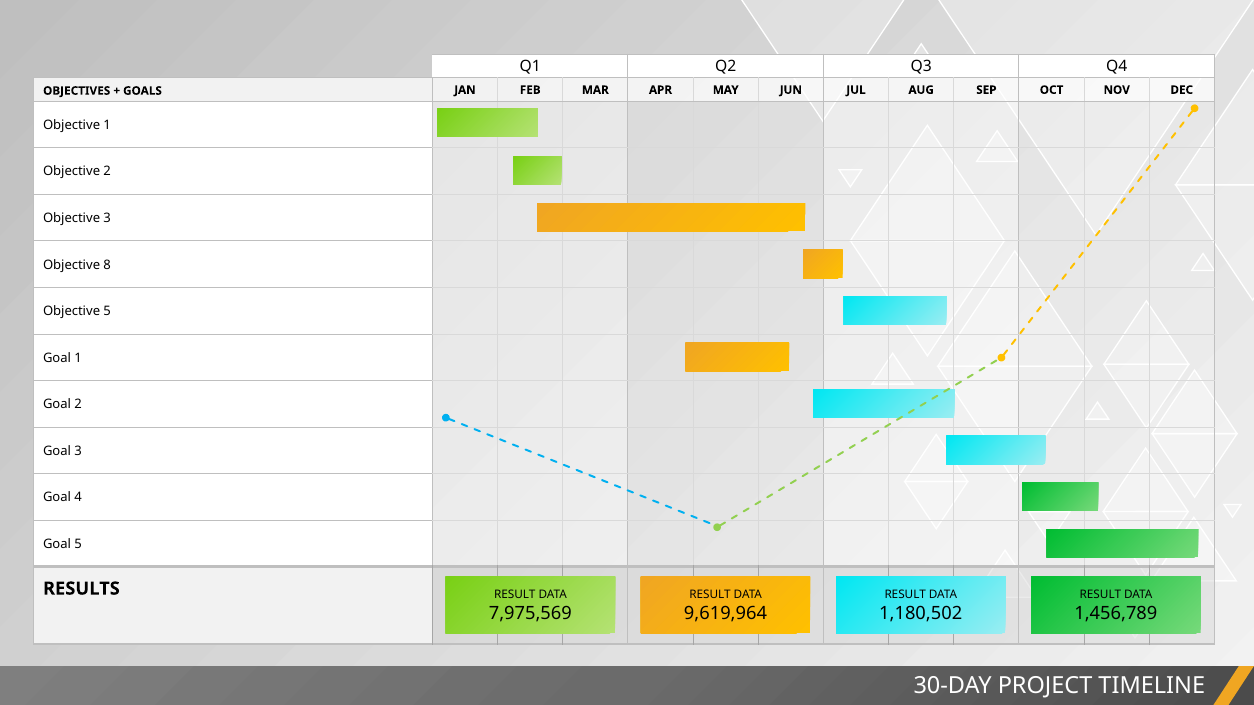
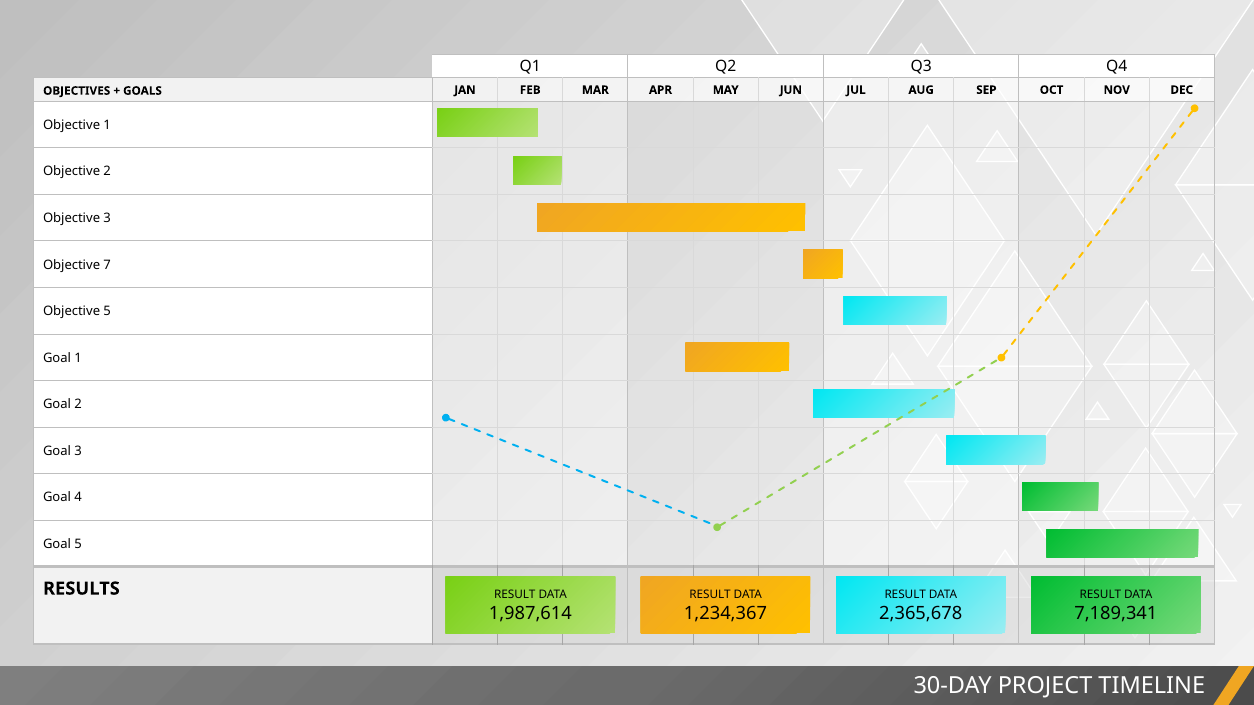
8: 8 -> 7
7,975,569: 7,975,569 -> 1,987,614
9,619,964: 9,619,964 -> 1,234,367
1,180,502: 1,180,502 -> 2,365,678
1,456,789: 1,456,789 -> 7,189,341
